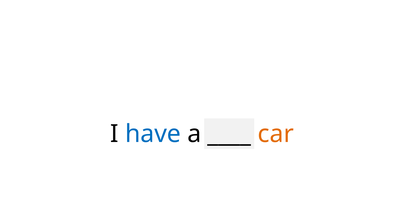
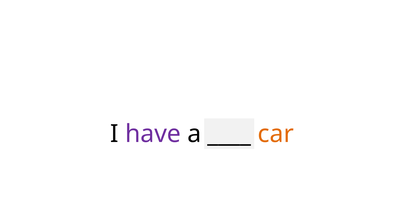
have colour: blue -> purple
